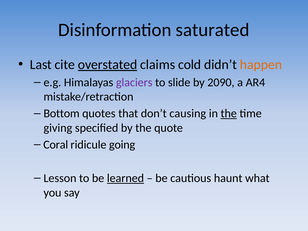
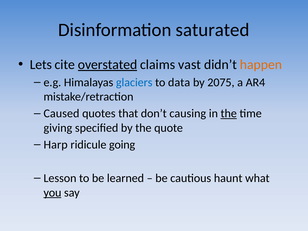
Last: Last -> Lets
cold: cold -> vast
glaciers colour: purple -> blue
slide: slide -> data
2090: 2090 -> 2075
Bottom: Bottom -> Caused
Coral: Coral -> Harp
learned underline: present -> none
you underline: none -> present
